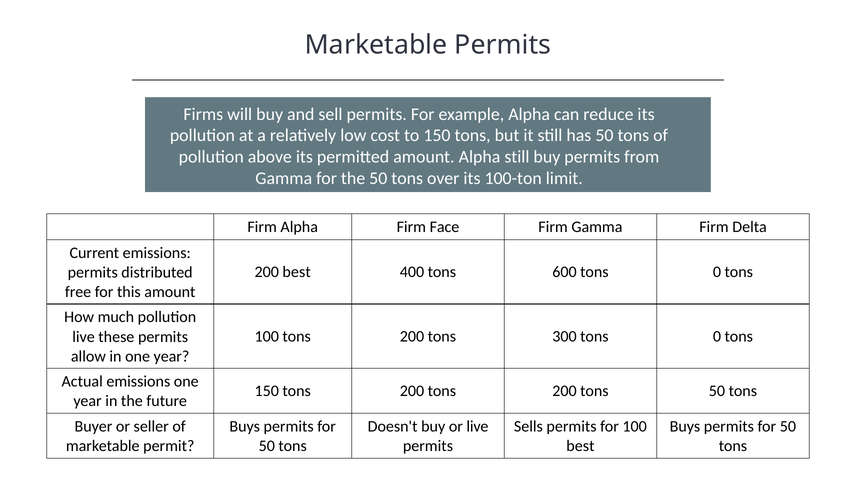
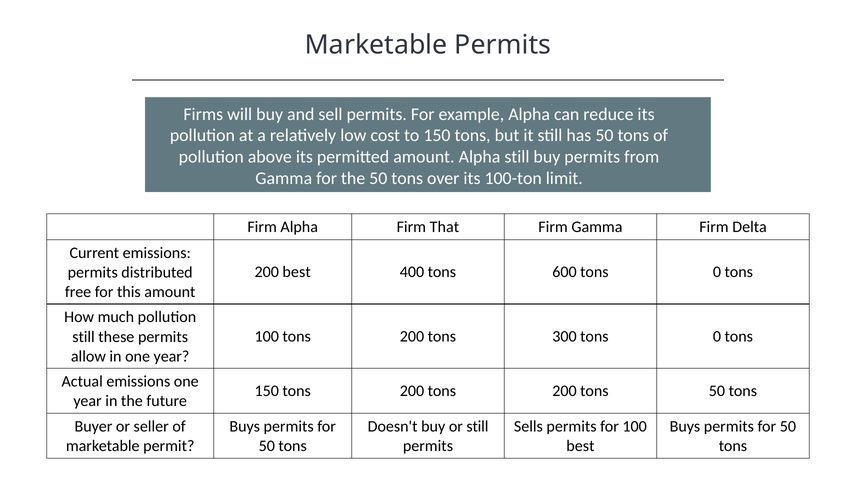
Face: Face -> That
live at (84, 336): live -> still
or live: live -> still
